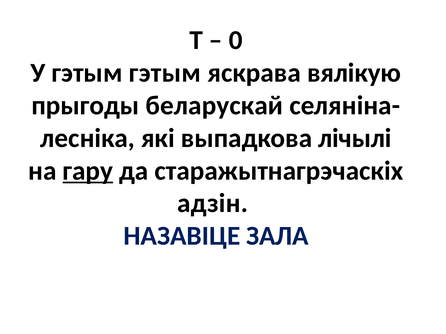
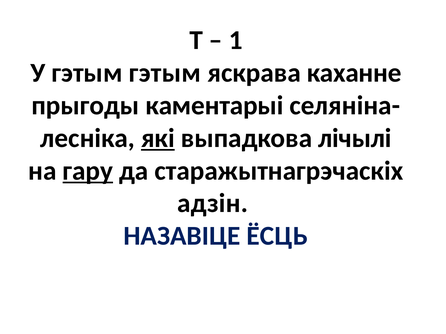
0: 0 -> 1
вялікую: вялікую -> каханне
беларускай: беларускай -> каментарыі
які underline: none -> present
ЗАЛА: ЗАЛА -> ЁСЦЬ
